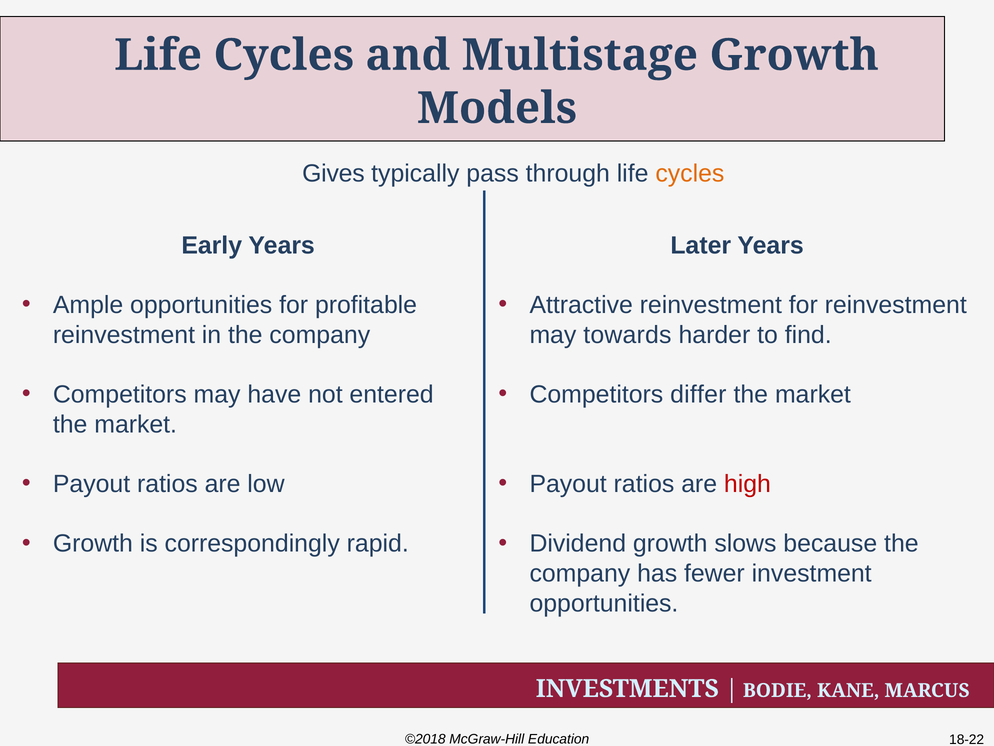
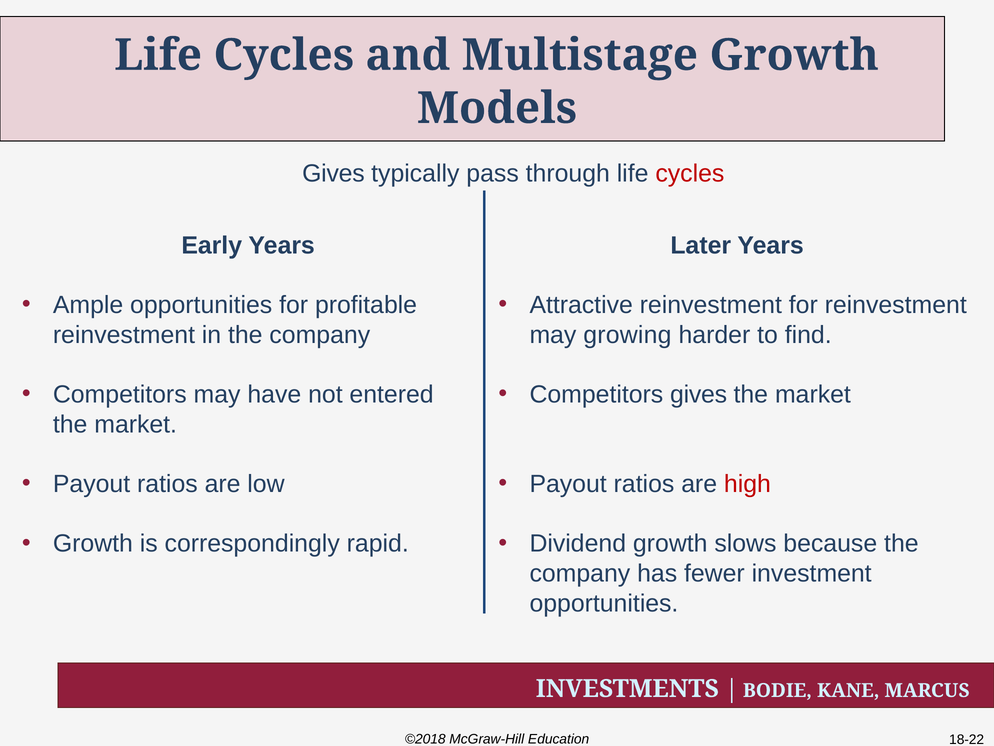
cycles at (690, 173) colour: orange -> red
towards: towards -> growing
Competitors differ: differ -> gives
